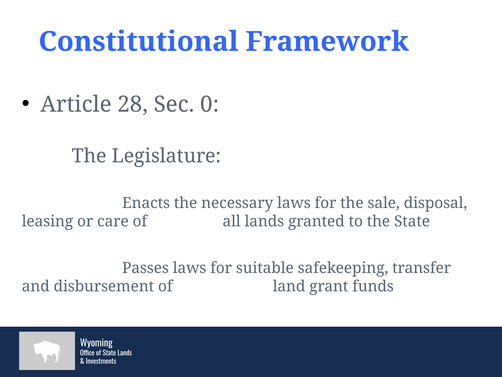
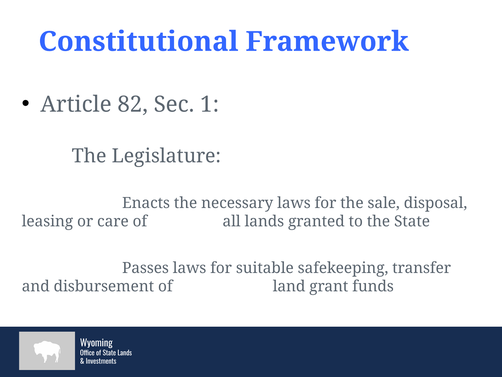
28: 28 -> 82
0: 0 -> 1
